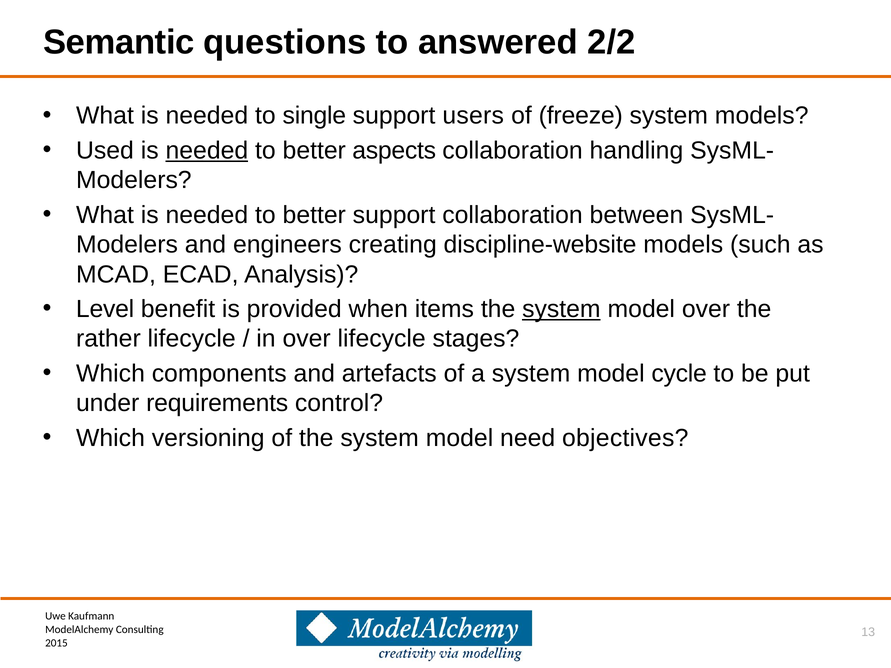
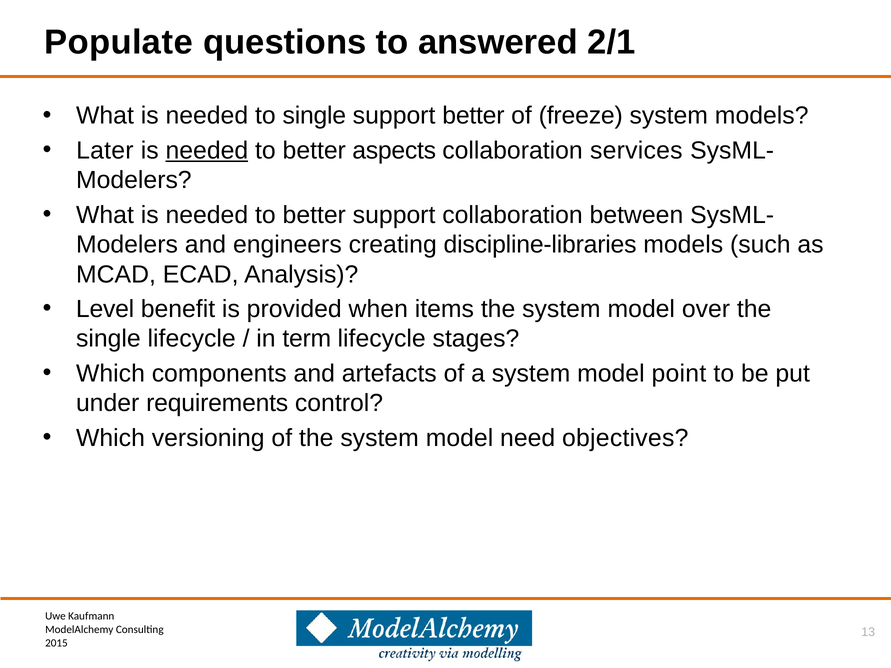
Semantic: Semantic -> Populate
2/2: 2/2 -> 2/1
support users: users -> better
Used: Used -> Later
handling: handling -> services
discipline-website: discipline-website -> discipline-libraries
system at (561, 309) underline: present -> none
rather at (108, 339): rather -> single
in over: over -> term
cycle: cycle -> point
